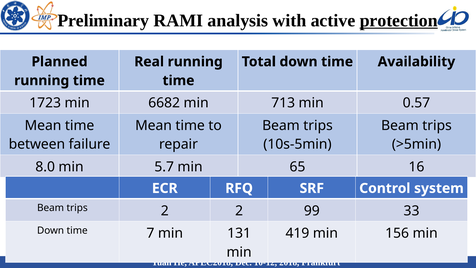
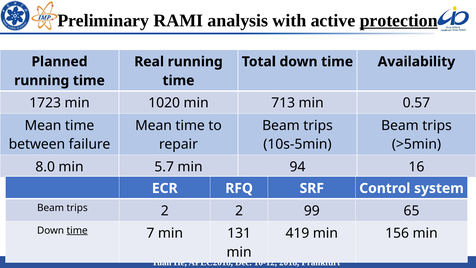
6682: 6682 -> 1020
65: 65 -> 94
33: 33 -> 65
time at (77, 230) underline: none -> present
